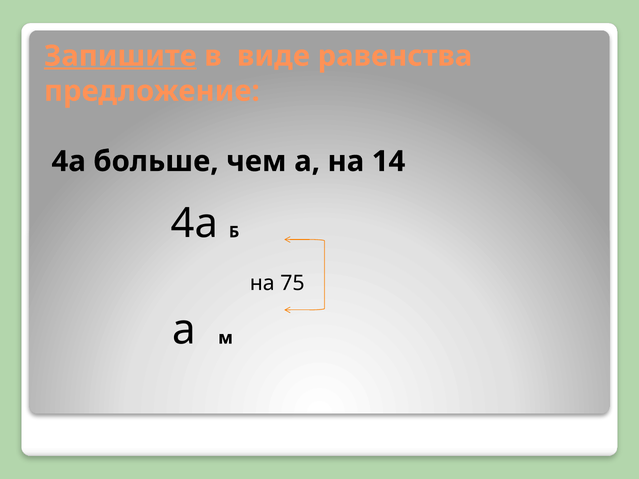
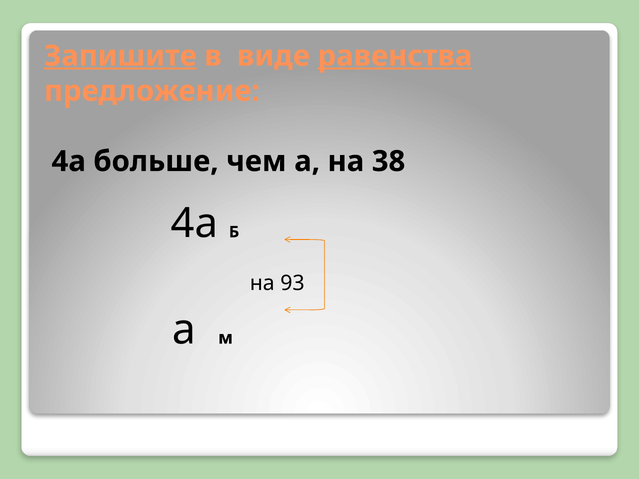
равенства underline: none -> present
14: 14 -> 38
75: 75 -> 93
